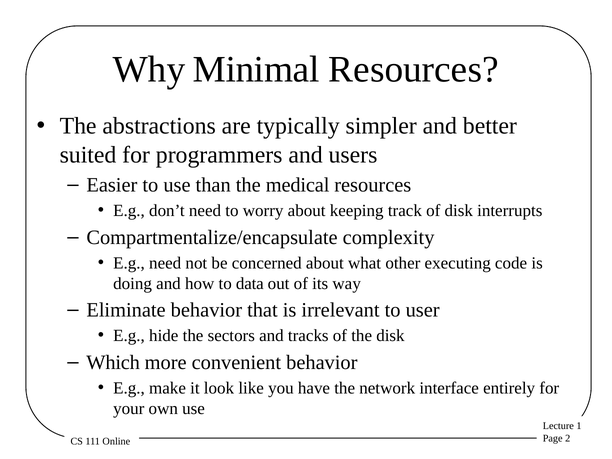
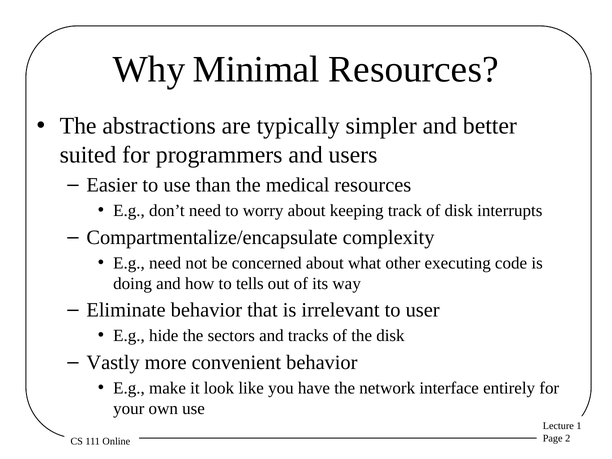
data: data -> tells
Which: Which -> Vastly
